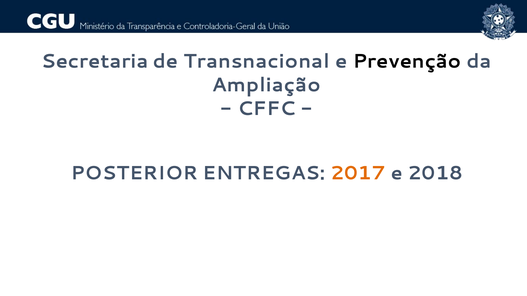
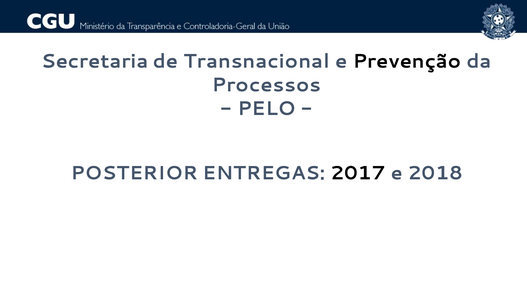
Ampliação: Ampliação -> Processos
CFFC: CFFC -> PELO
2017 colour: orange -> black
